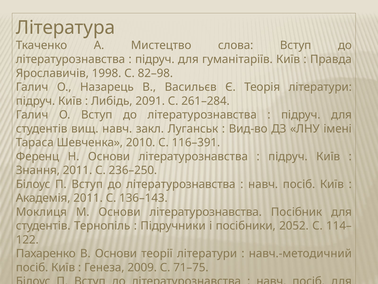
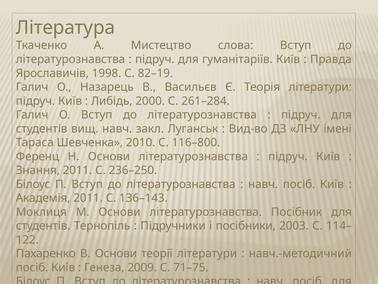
82–98: 82–98 -> 82–19
2091: 2091 -> 2000
116–391: 116–391 -> 116–800
2052: 2052 -> 2003
